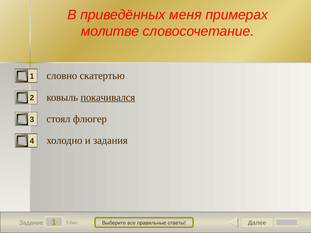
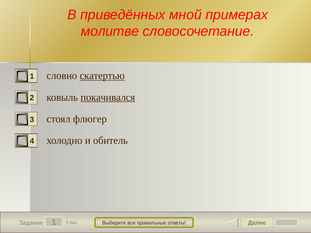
меня: меня -> мной
скатертью underline: none -> present
задания: задания -> обитель
